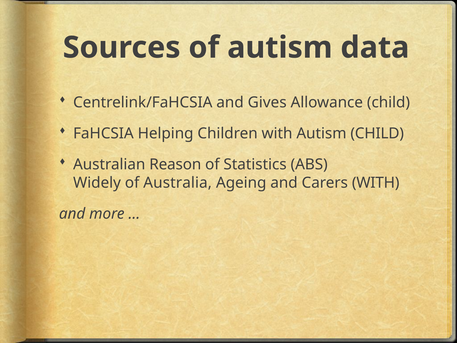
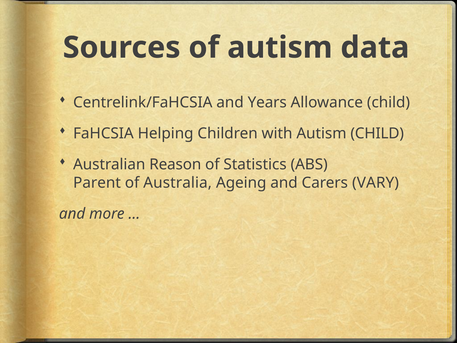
Gives: Gives -> Years
Widely: Widely -> Parent
Carers WITH: WITH -> VARY
